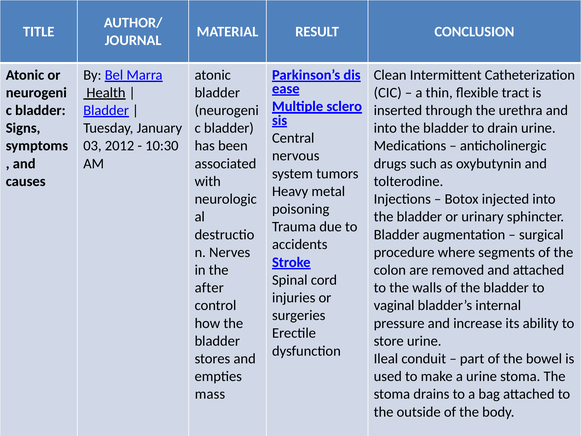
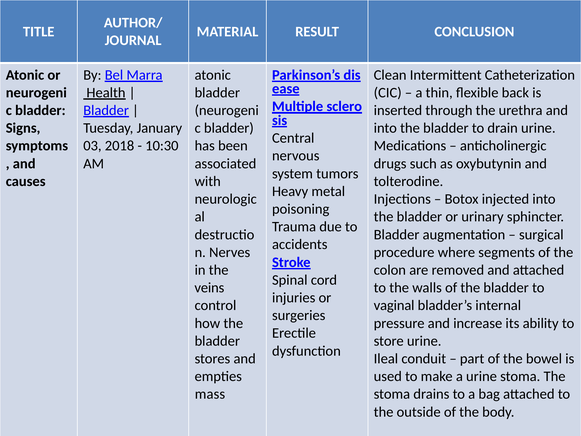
tract: tract -> back
2012: 2012 -> 2018
after: after -> veins
